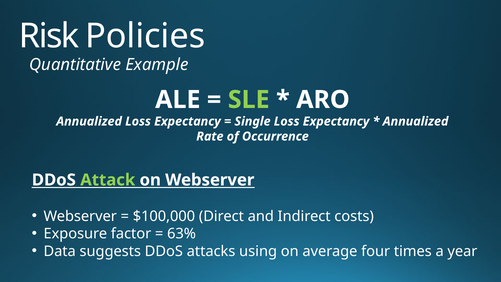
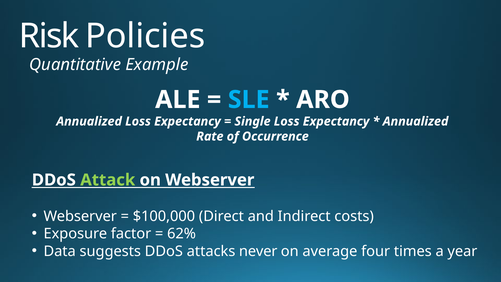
SLE colour: light green -> light blue
63%: 63% -> 62%
using: using -> never
